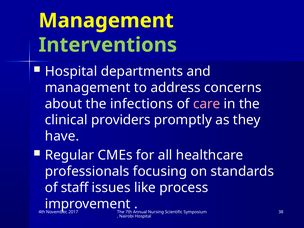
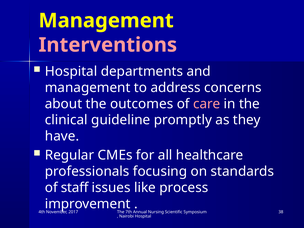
Interventions colour: light green -> pink
infections: infections -> outcomes
providers: providers -> guideline
